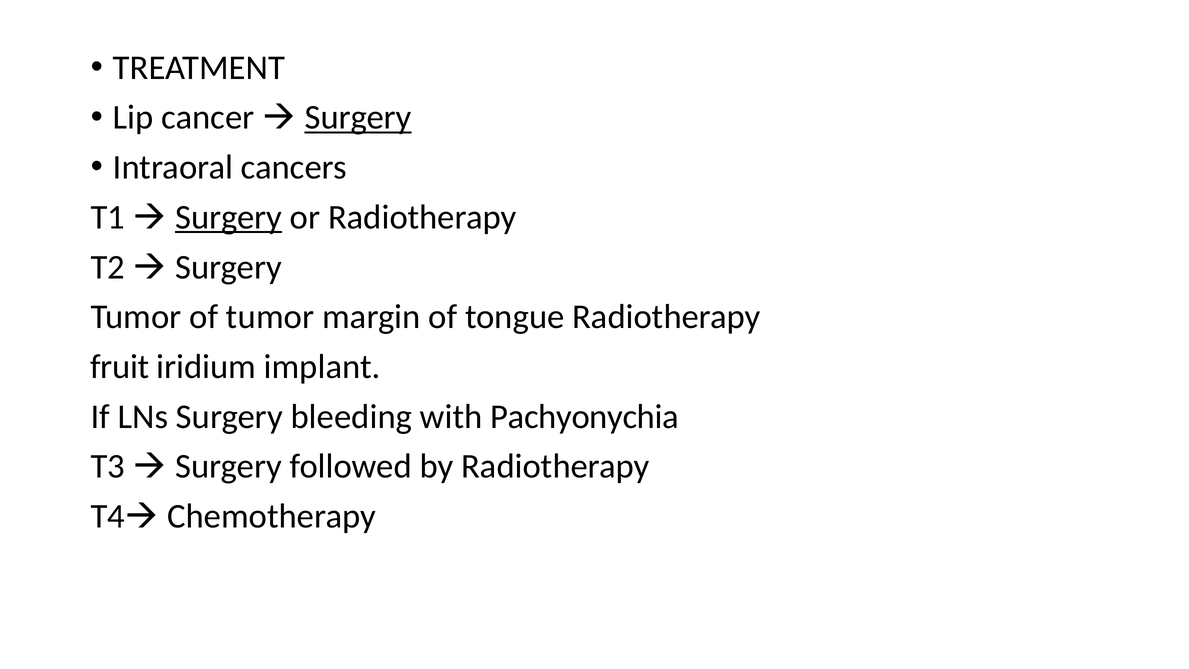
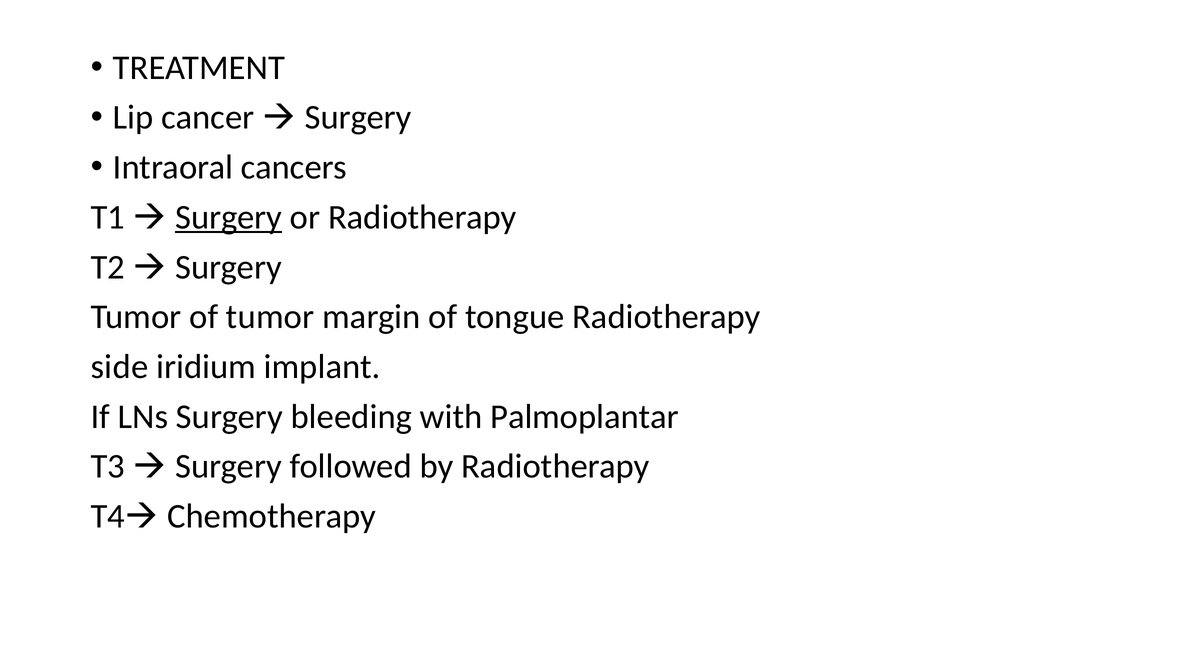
Surgery at (358, 117) underline: present -> none
fruit: fruit -> side
Pachyonychia: Pachyonychia -> Palmoplantar
